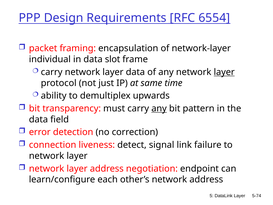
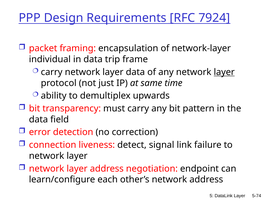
6554: 6554 -> 7924
slot: slot -> trip
any at (159, 108) underline: present -> none
